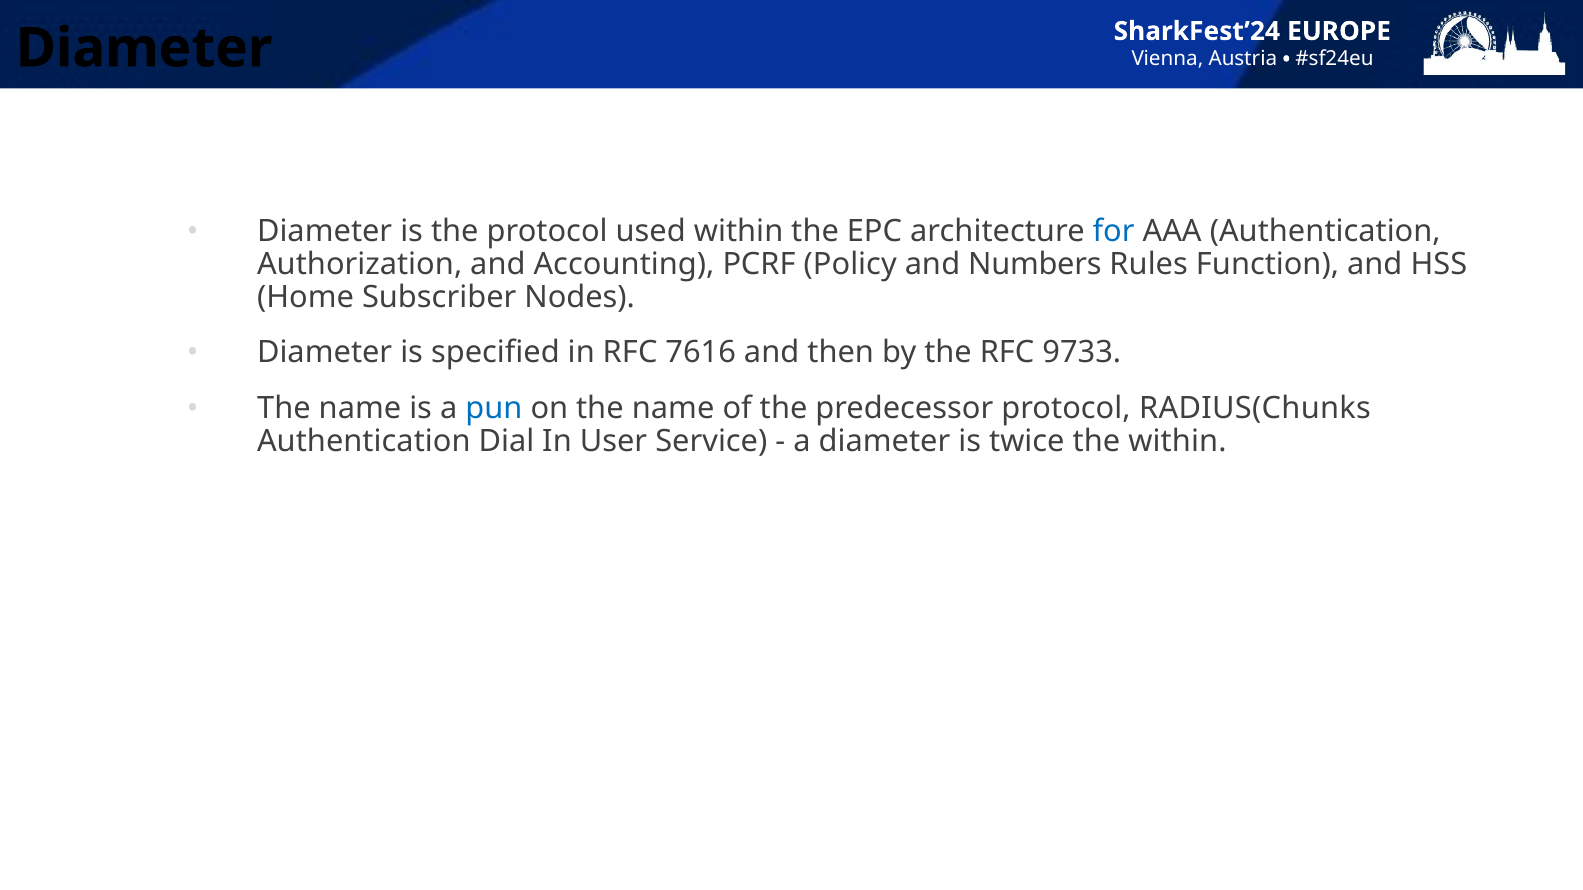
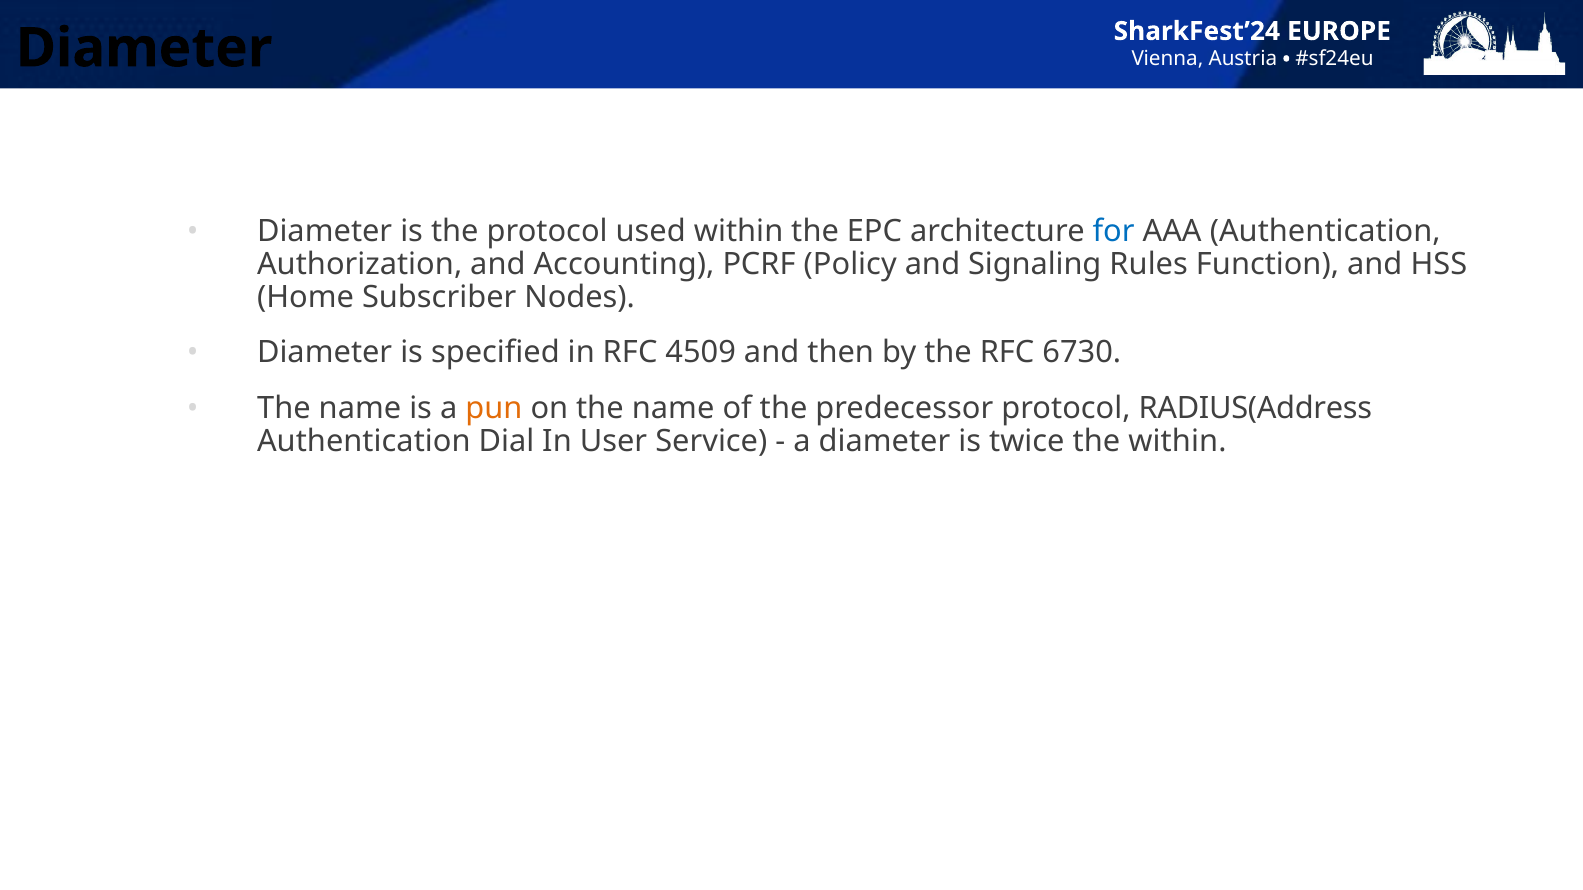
Numbers: Numbers -> Signaling
7616: 7616 -> 4509
9733: 9733 -> 6730
pun colour: blue -> orange
RADIUS(Chunks: RADIUS(Chunks -> RADIUS(Address
